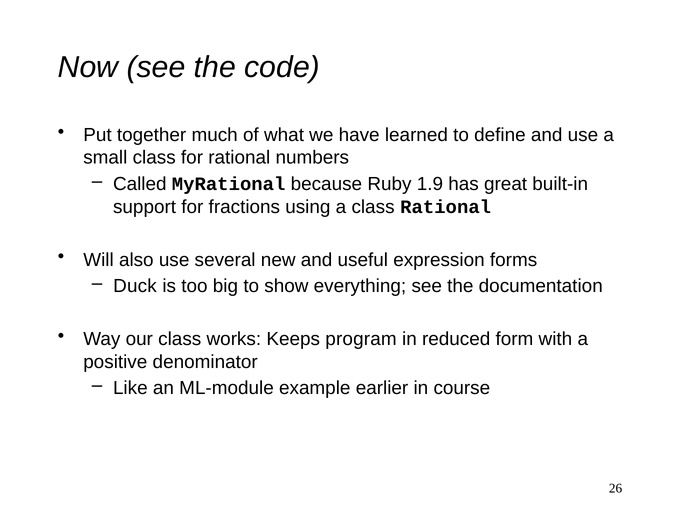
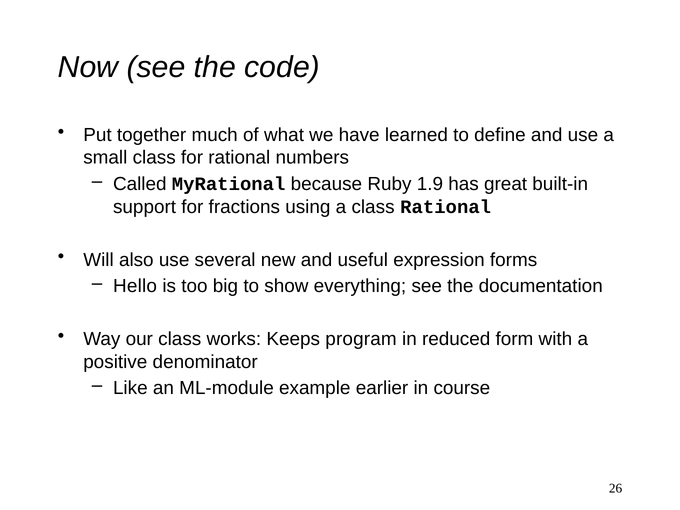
Duck: Duck -> Hello
